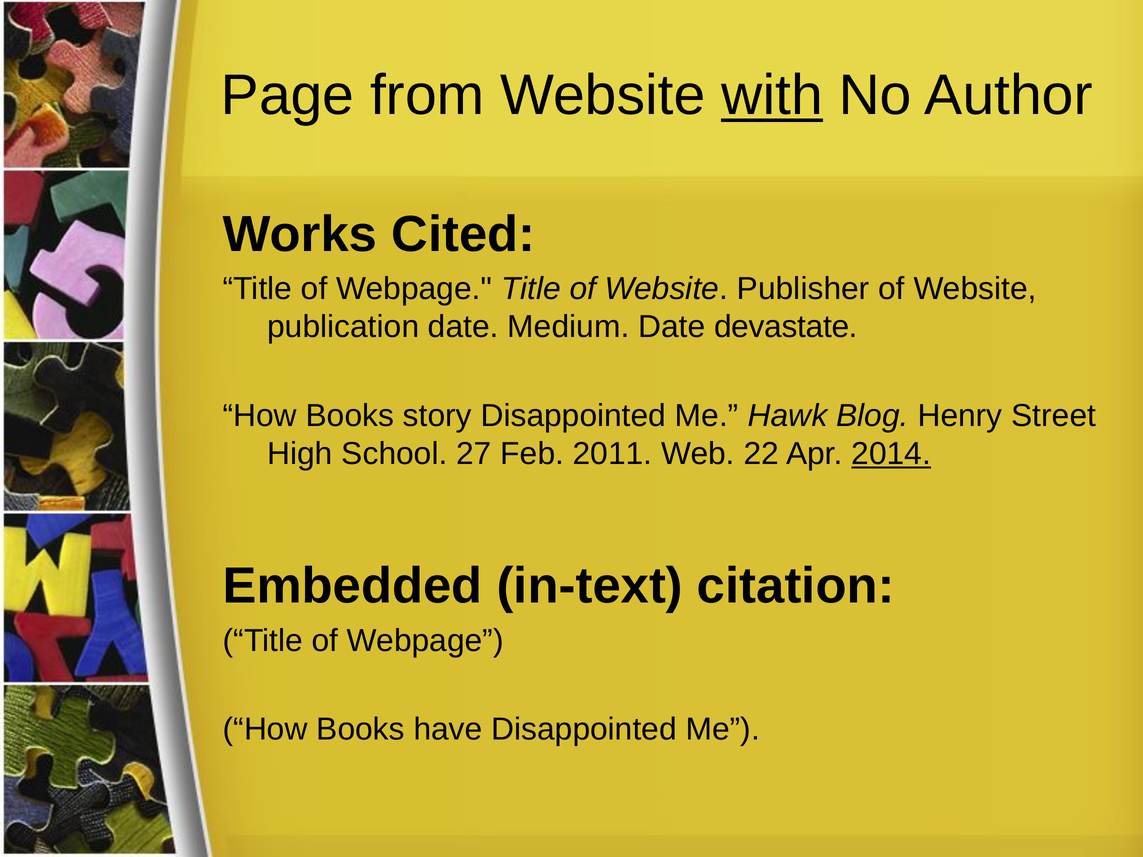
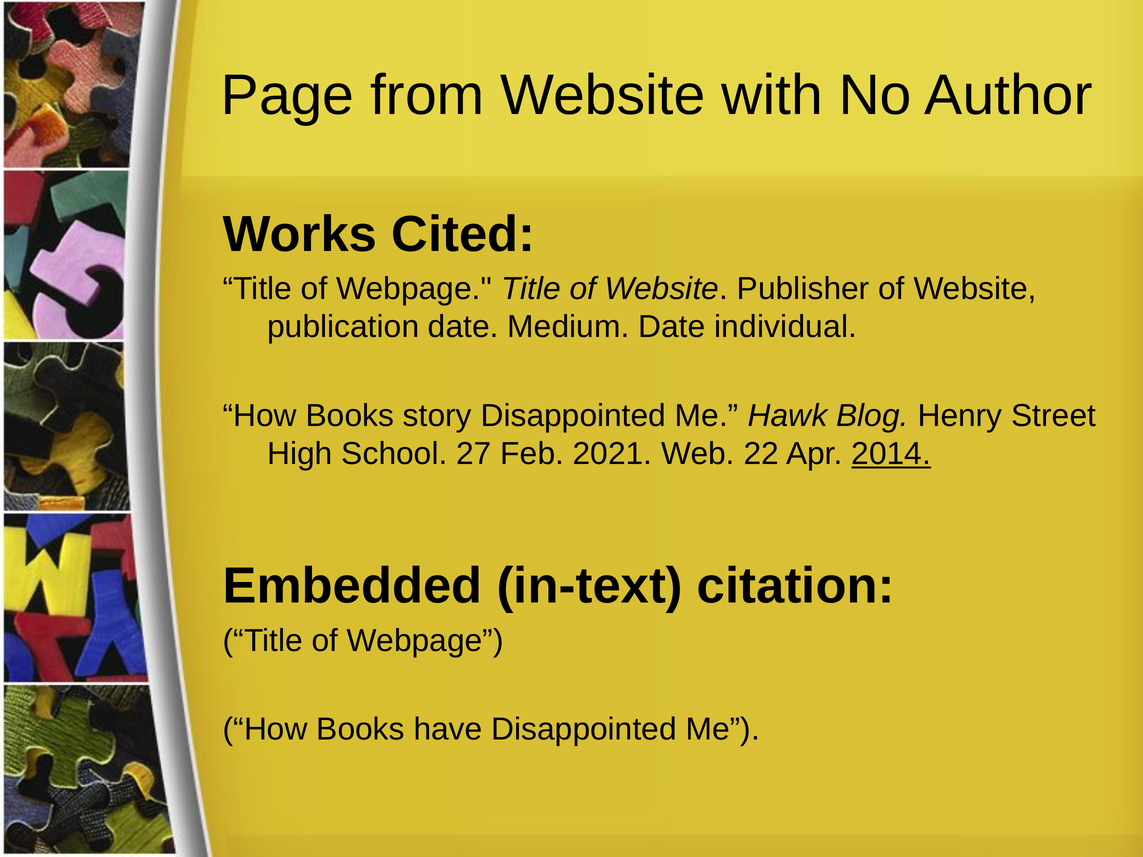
with underline: present -> none
devastate: devastate -> individual
2011: 2011 -> 2021
